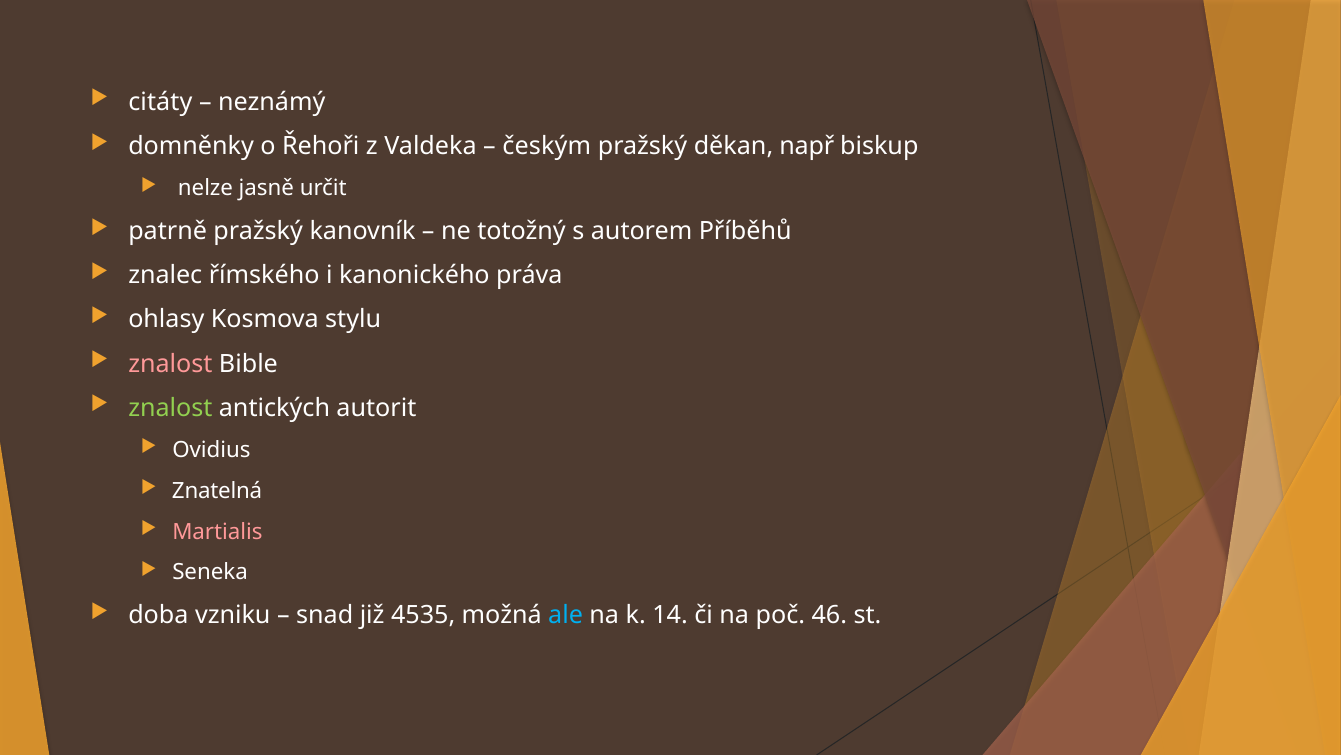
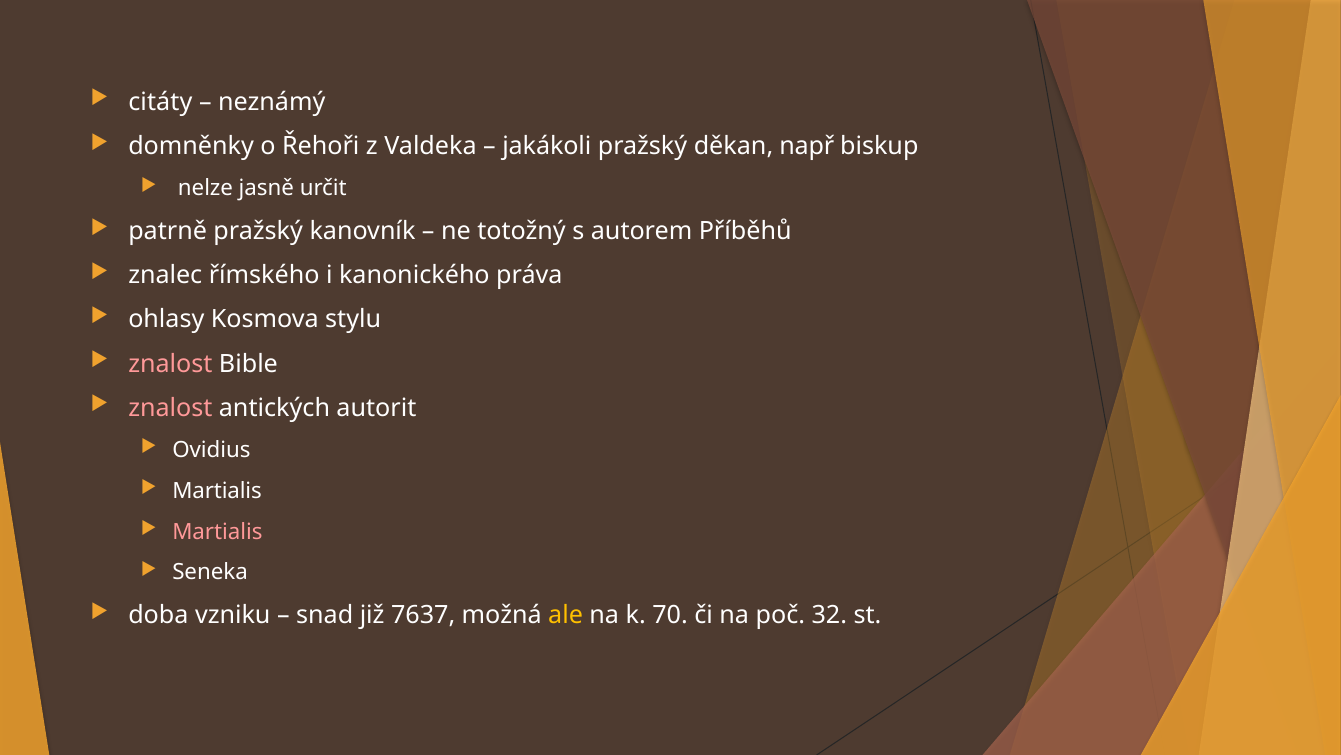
českým: českým -> jakákoli
znalost at (170, 408) colour: light green -> pink
Znatelná at (217, 491): Znatelná -> Martialis
4535: 4535 -> 7637
ale colour: light blue -> yellow
14: 14 -> 70
46: 46 -> 32
